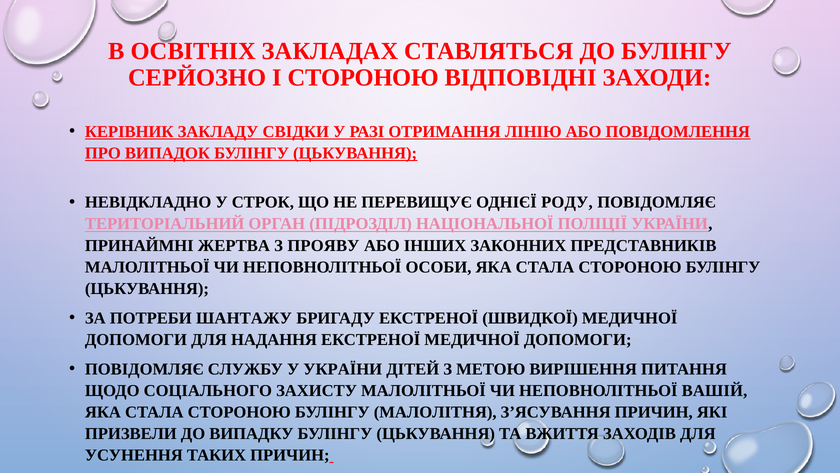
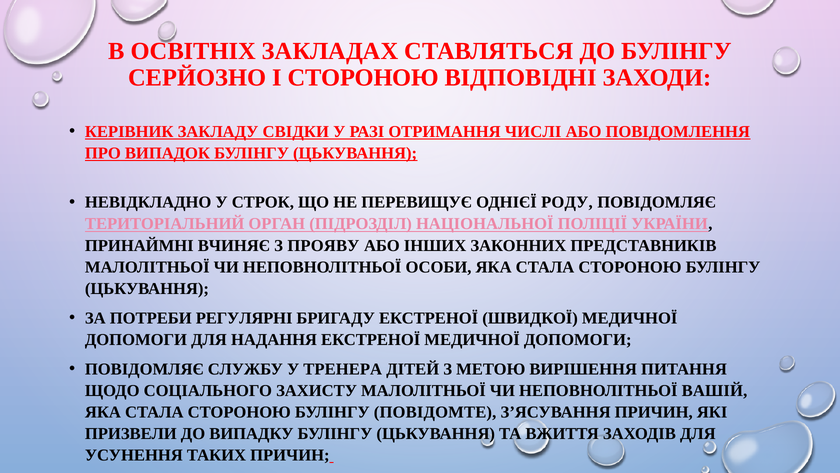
ЛІНІЮ: ЛІНІЮ -> ЧИСЛІ
ЖЕРТВА: ЖЕРТВА -> ВЧИНЯЄ
ШАНТАЖУ: ШАНТАЖУ -> РЕГУЛЯРНІ
У УКРАЇНИ: УКРАЇНИ -> ТРЕНЕРА
МАЛОЛІТНЯ: МАЛОЛІТНЯ -> ПОВІДОМТЕ
